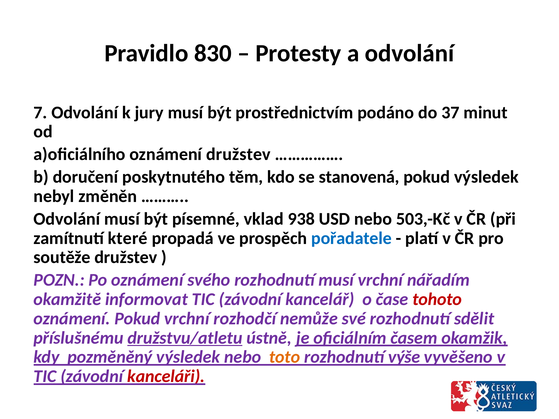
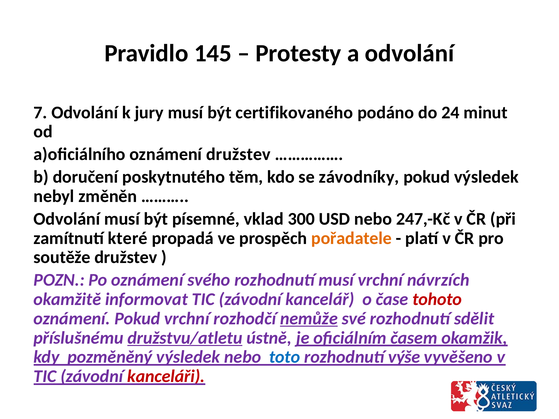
830: 830 -> 145
prostřednictvím: prostřednictvím -> certifikovaného
37: 37 -> 24
stanovená: stanovená -> závodníky
938: 938 -> 300
503,-Kč: 503,-Kč -> 247,-Kč
pořadatele colour: blue -> orange
nářadím: nářadím -> návrzích
nemůže underline: none -> present
toto colour: orange -> blue
